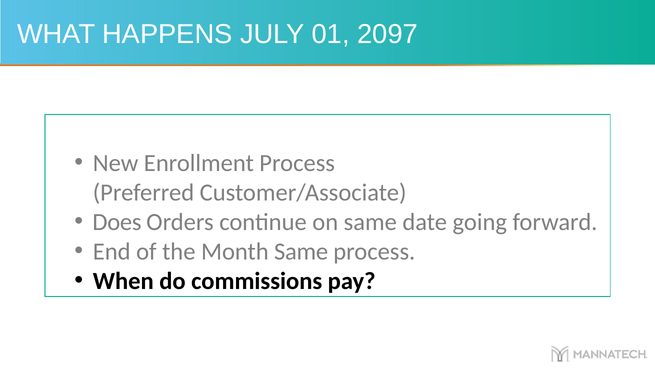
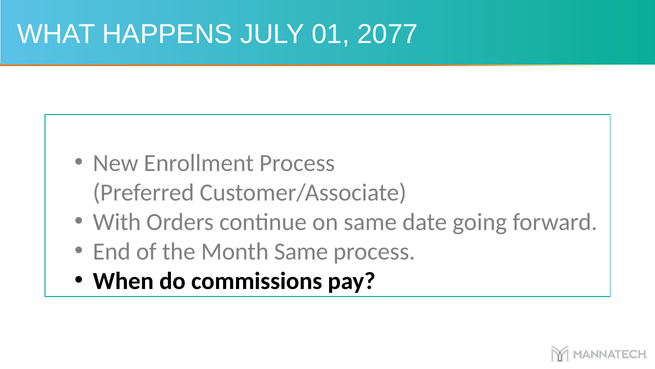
2097: 2097 -> 2077
Does: Does -> With
